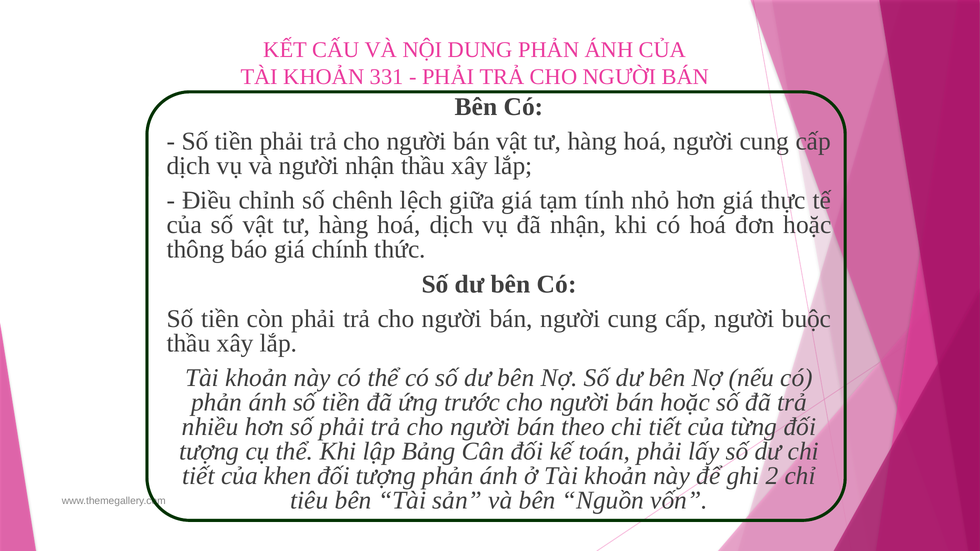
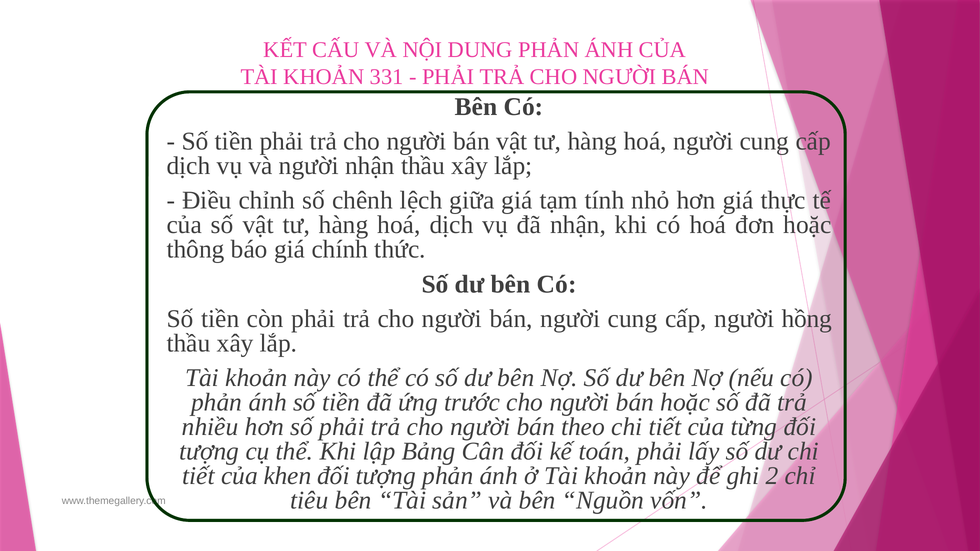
buộc: buộc -> hồng
